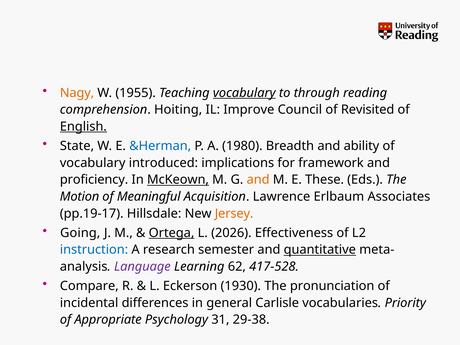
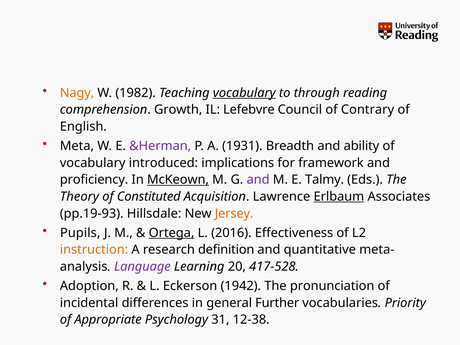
1955: 1955 -> 1982
Hoiting: Hoiting -> Growth
Improve: Improve -> Lefebvre
Revisited: Revisited -> Contrary
English underline: present -> none
State: State -> Meta
&Herman colour: blue -> purple
1980: 1980 -> 1931
and at (258, 180) colour: orange -> purple
These: These -> Talmy
Motion: Motion -> Theory
Meaningful: Meaningful -> Constituted
Erlbaum underline: none -> present
pp.19-17: pp.19-17 -> pp.19-93
Going: Going -> Pupils
2026: 2026 -> 2016
instruction colour: blue -> orange
semester: semester -> definition
quantitative underline: present -> none
62: 62 -> 20
Compare: Compare -> Adoption
1930: 1930 -> 1942
Carlisle: Carlisle -> Further
29-38: 29-38 -> 12-38
